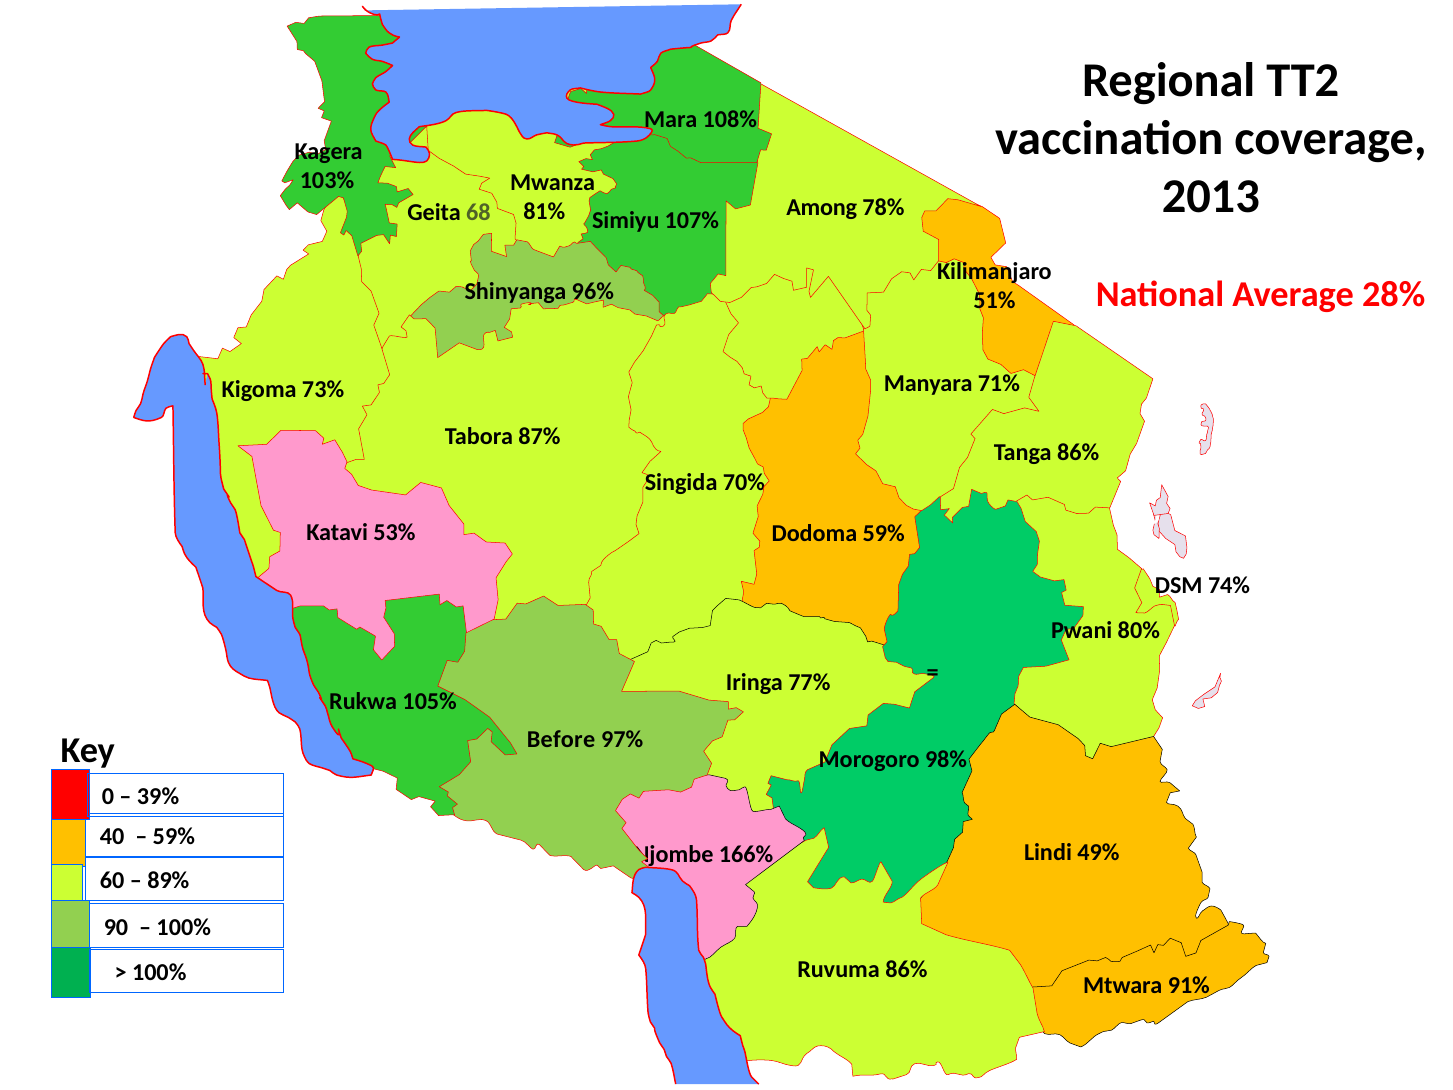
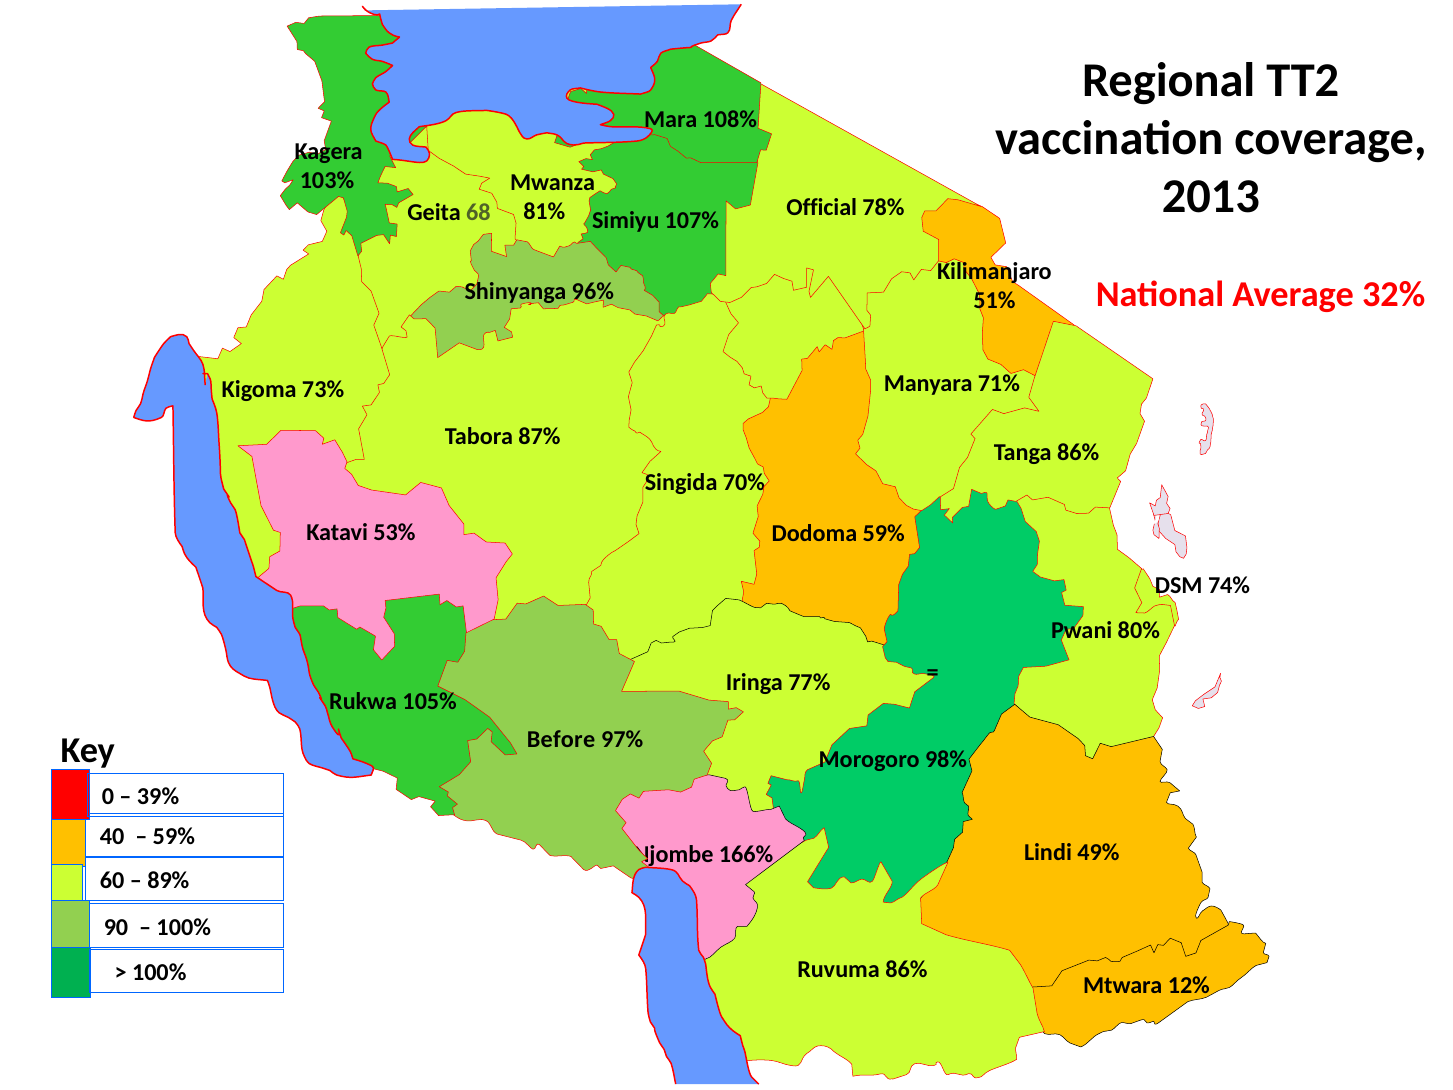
Among: Among -> Official
28%: 28% -> 32%
91%: 91% -> 12%
